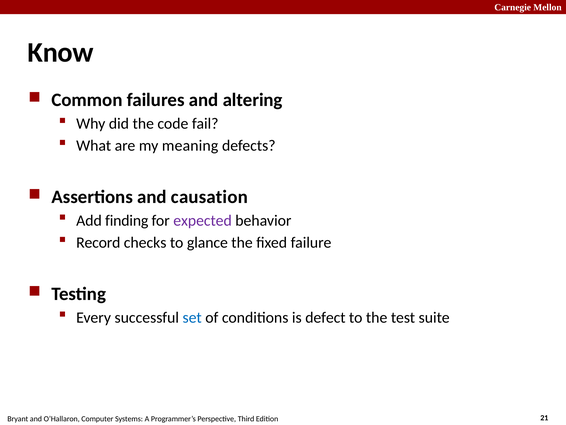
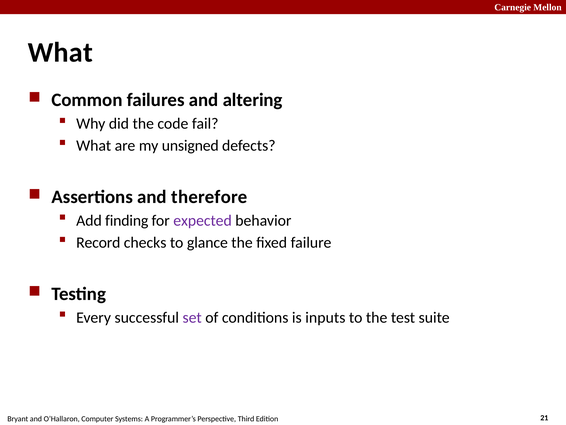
Know at (61, 53): Know -> What
meaning: meaning -> unsigned
causation: causation -> therefore
set colour: blue -> purple
defect: defect -> inputs
